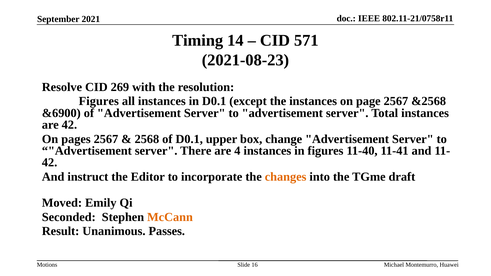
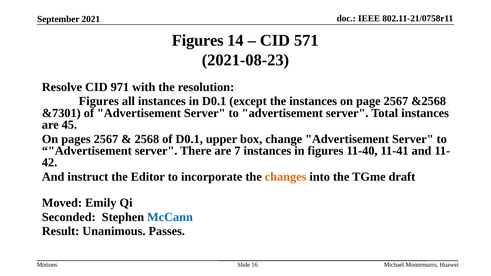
Timing at (198, 40): Timing -> Figures
269: 269 -> 971
&6900: &6900 -> &7301
are 42: 42 -> 45
4: 4 -> 7
McCann colour: orange -> blue
